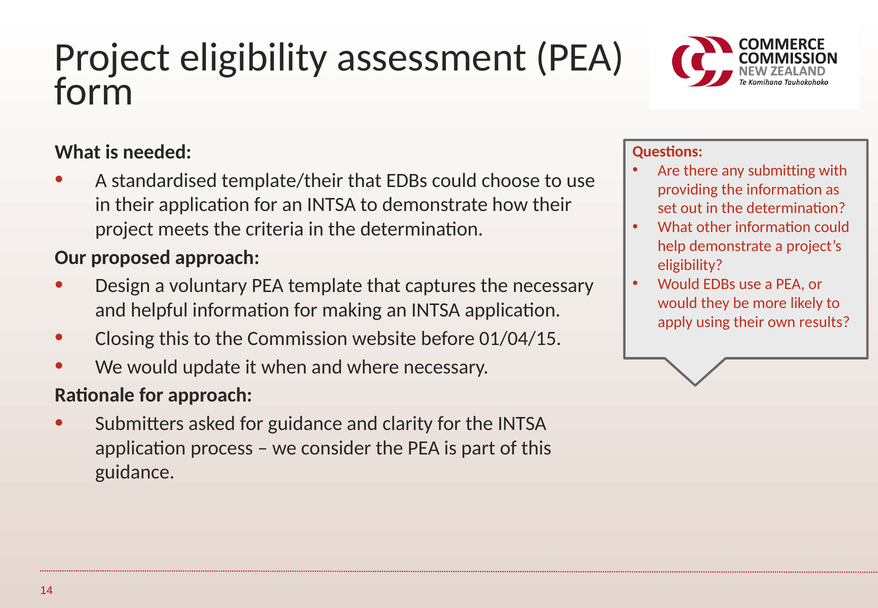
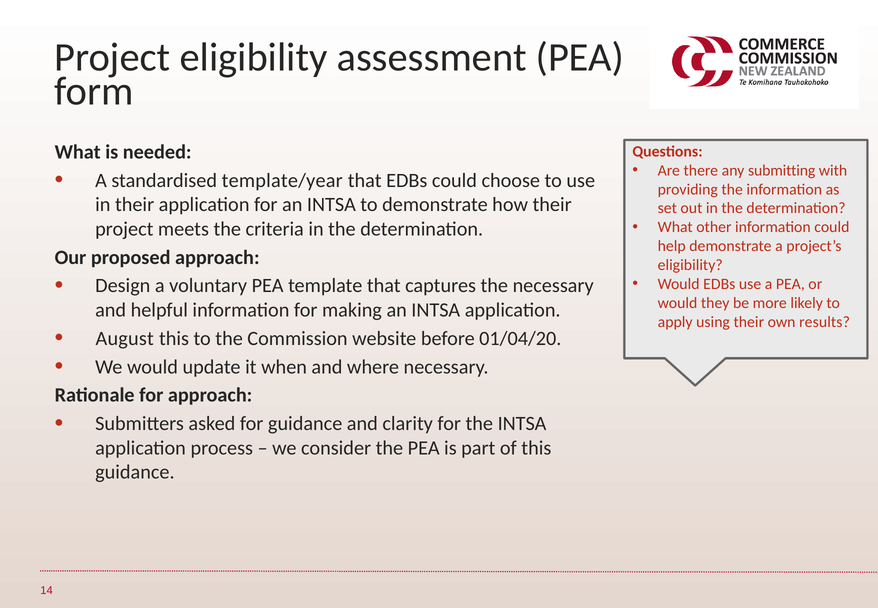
template/their: template/their -> template/year
Closing: Closing -> August
01/04/15: 01/04/15 -> 01/04/20
